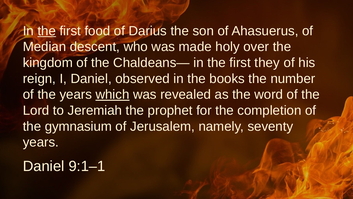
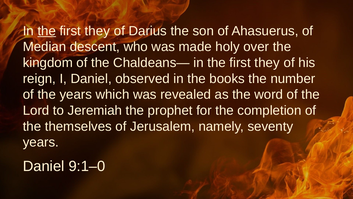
food at (97, 31): food -> they
which underline: present -> none
gymnasium: gymnasium -> themselves
9:1–1: 9:1–1 -> 9:1–0
